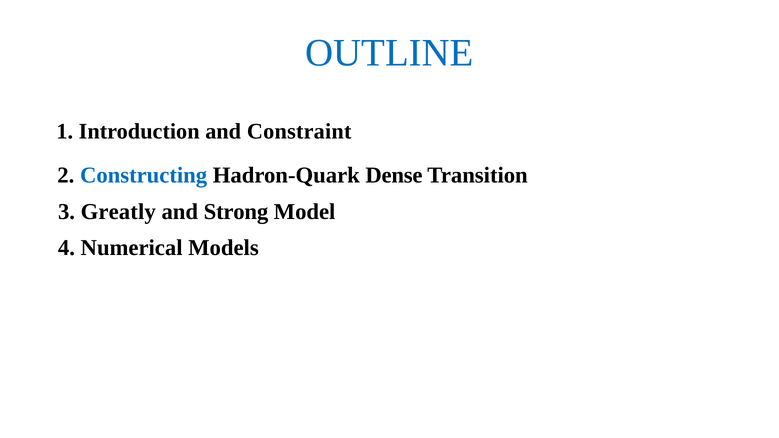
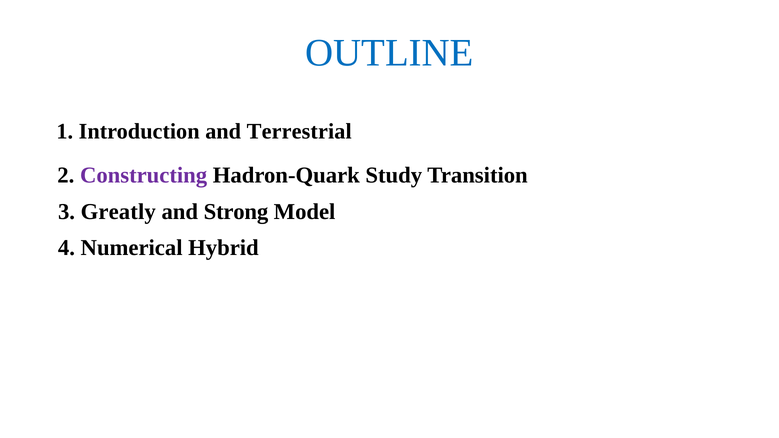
Constraint: Constraint -> Terrestrial
Constructing colour: blue -> purple
Dense: Dense -> Study
Models: Models -> Hybrid
